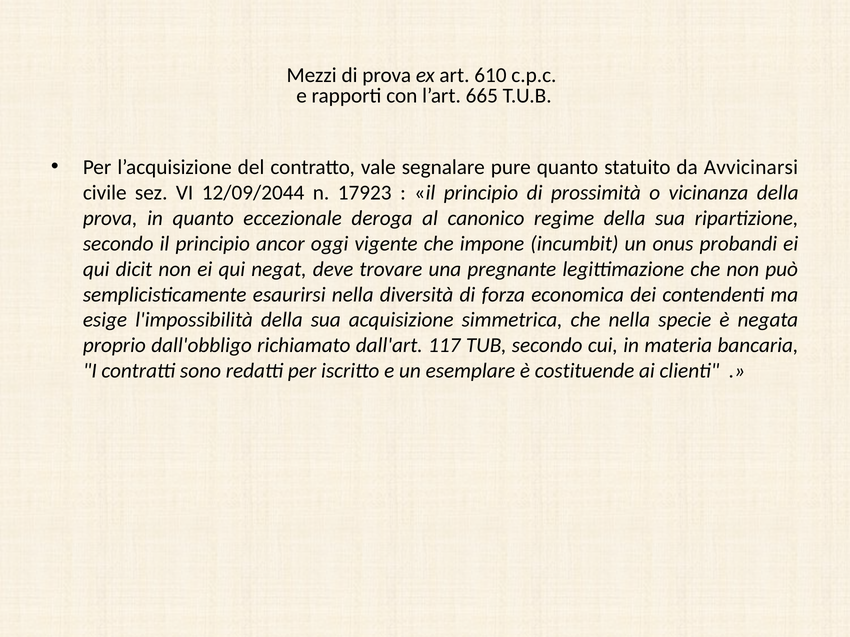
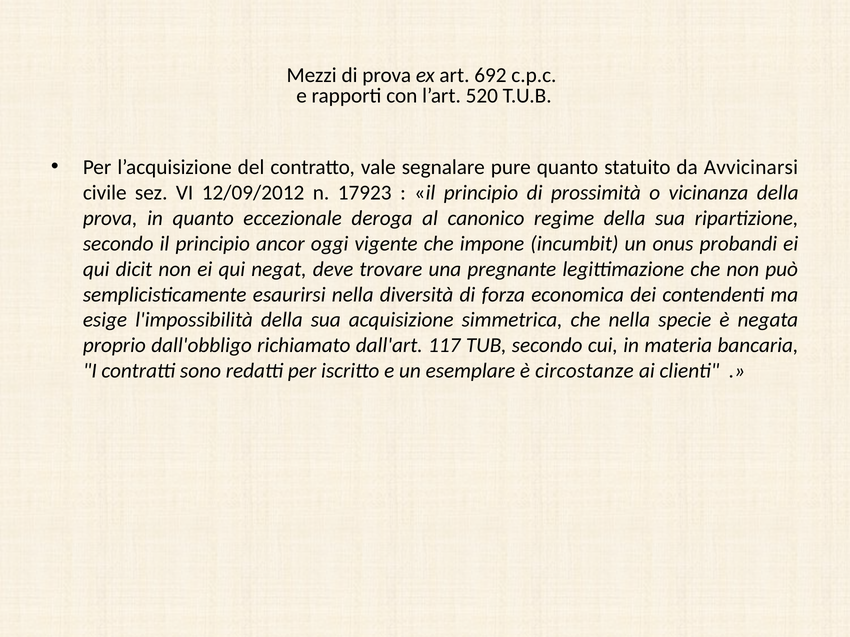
610: 610 -> 692
665: 665 -> 520
12/09/2044: 12/09/2044 -> 12/09/2012
costituende: costituende -> circostanze
